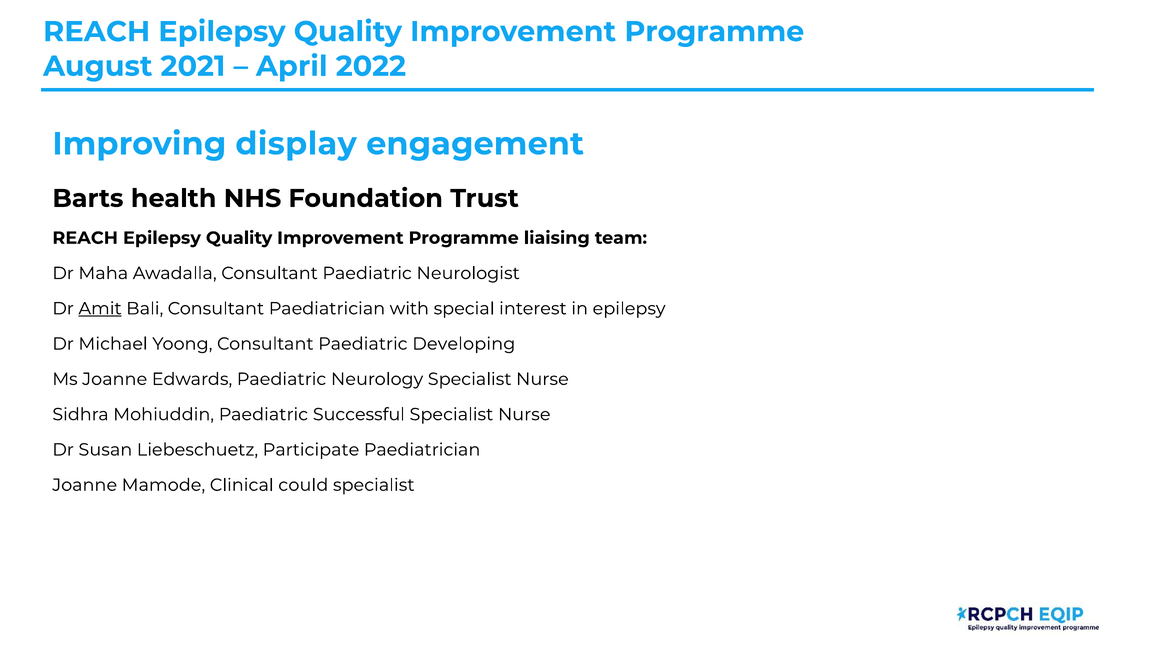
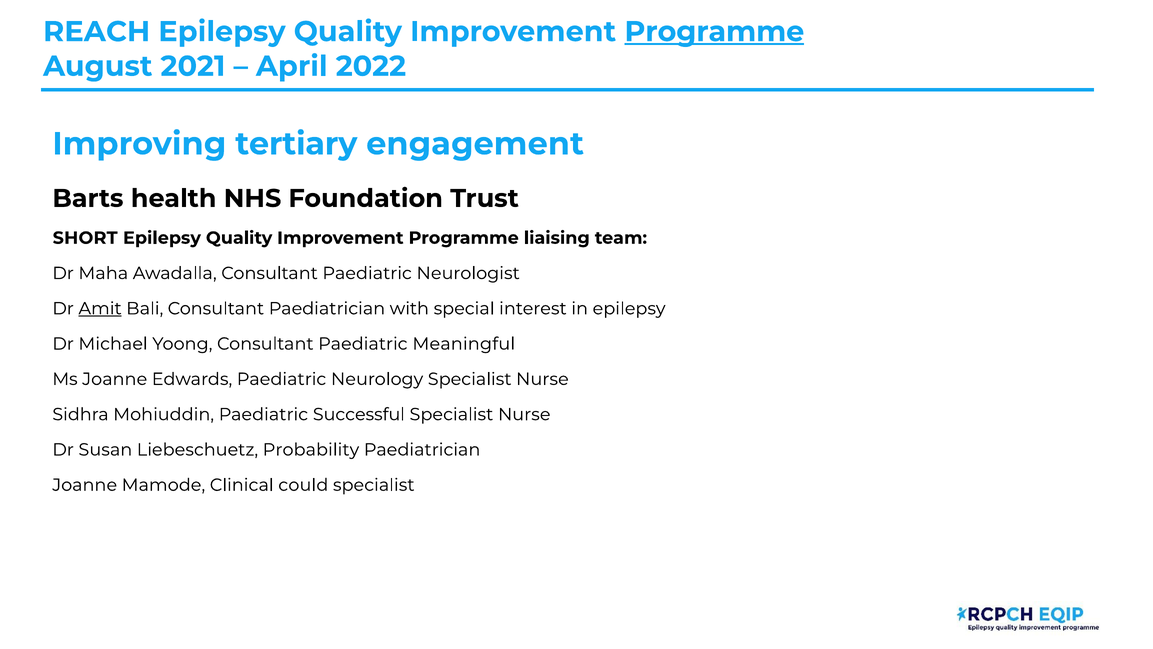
Programme at (714, 32) underline: none -> present
display: display -> tertiary
REACH at (85, 238): REACH -> SHORT
Developing: Developing -> Meaningful
Participate: Participate -> Probability
